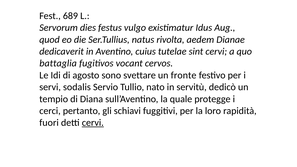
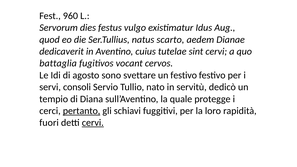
689: 689 -> 960
rivolta: rivolta -> scarto
un fronte: fronte -> festivo
sodalis: sodalis -> consoli
pertanto underline: none -> present
